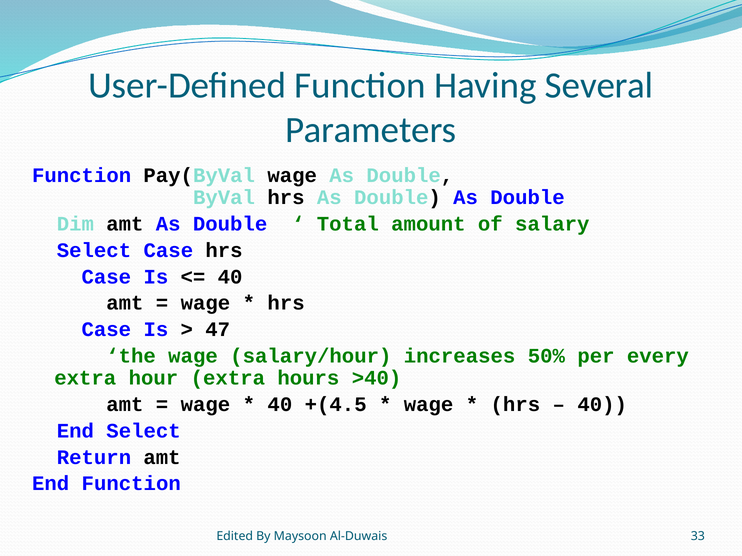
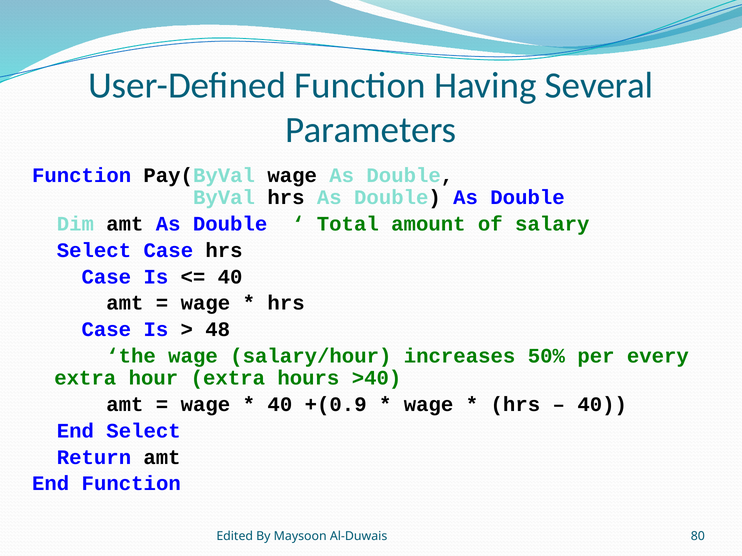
47: 47 -> 48
+(4.5: +(4.5 -> +(0.9
33: 33 -> 80
